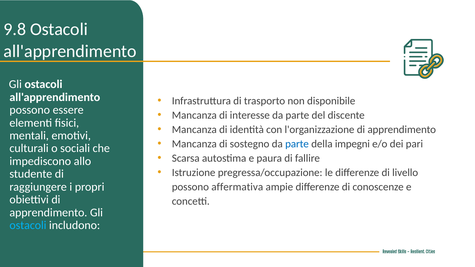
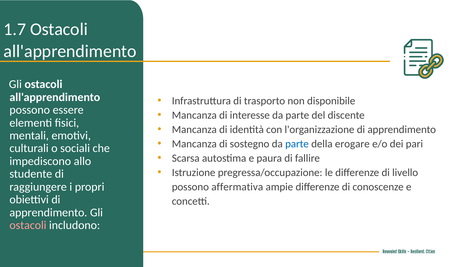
9.8: 9.8 -> 1.7
impegni: impegni -> erogare
ostacoli at (28, 225) colour: light blue -> pink
